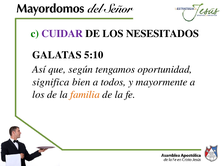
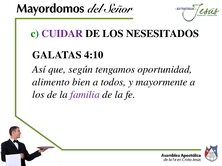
5:10: 5:10 -> 4:10
significa: significa -> alimento
familia colour: orange -> purple
